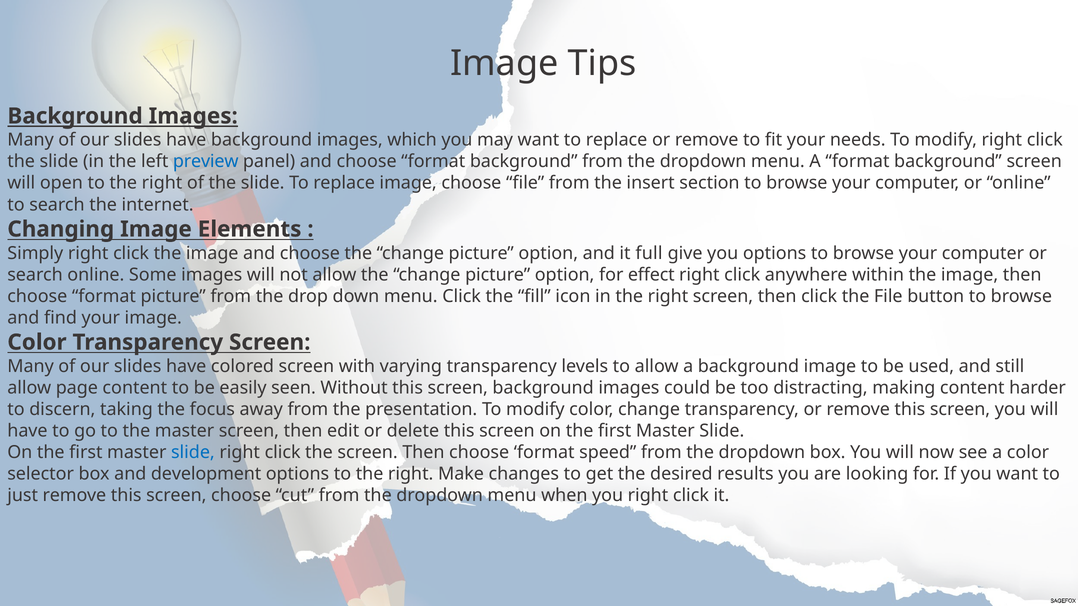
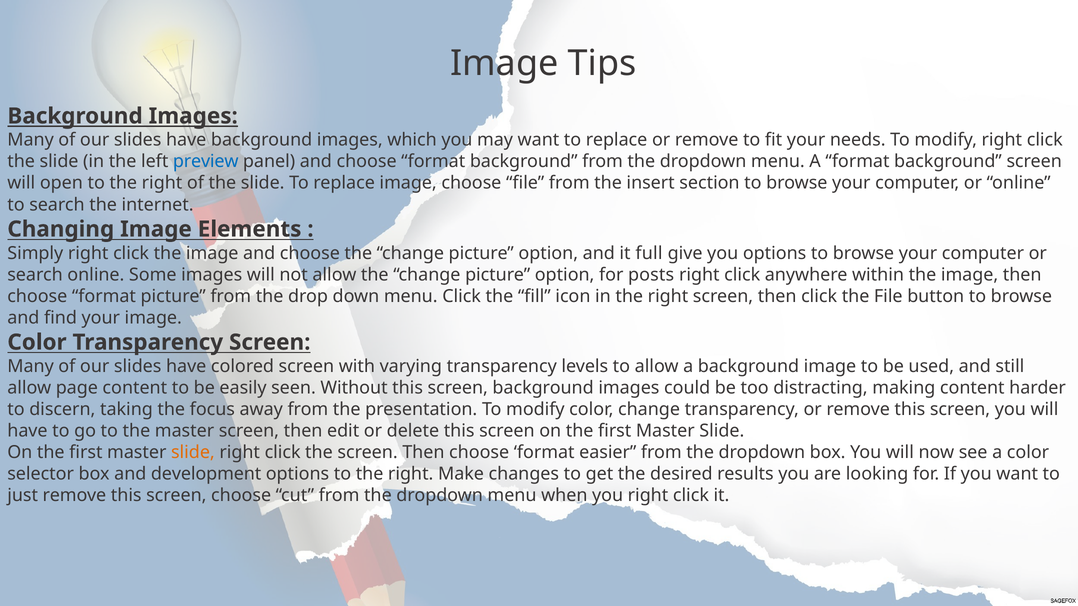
effect: effect -> posts
slide at (193, 453) colour: blue -> orange
speed: speed -> easier
